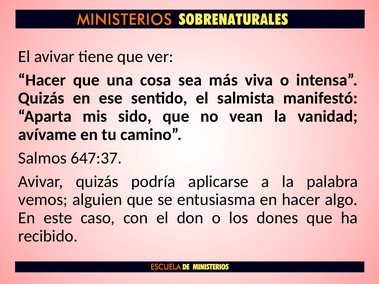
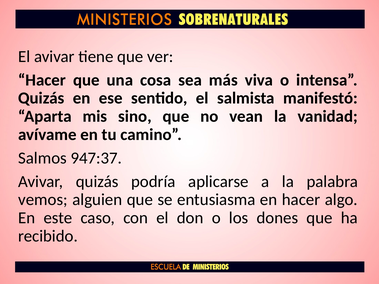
sido: sido -> sino
647:37: 647:37 -> 947:37
